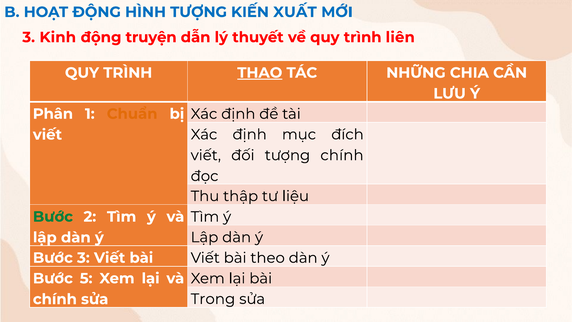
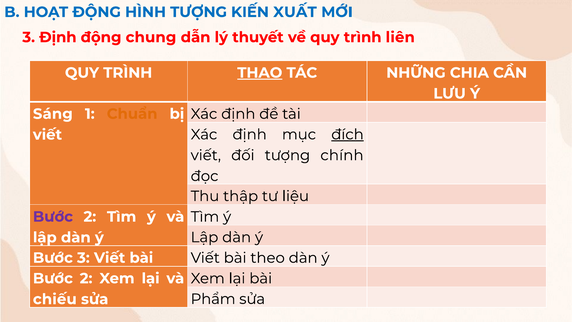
3 Kinh: Kinh -> Định
truyện: truyện -> chung
Phân: Phân -> Sáng
đích underline: none -> present
Bước at (53, 217) colour: green -> purple
5 at (86, 278): 5 -> 2
Trong: Trong -> Phẩm
chính at (55, 299): chính -> chiếu
